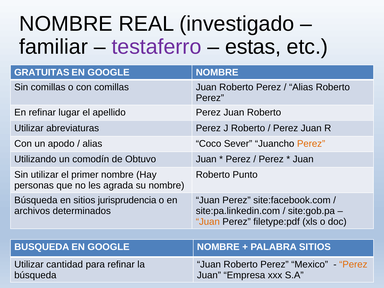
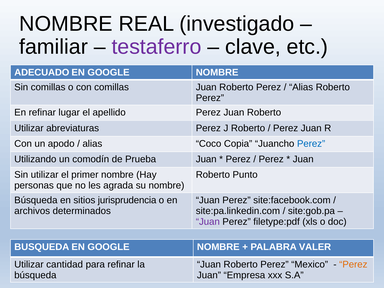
estas: estas -> clave
GRATUITAS: GRATUITAS -> ADECUADO
Sever: Sever -> Copia
Perez at (311, 144) colour: orange -> blue
Obtuvo: Obtuvo -> Prueba
Juan at (208, 222) colour: orange -> purple
PALABRA SITIOS: SITIOS -> VALER
